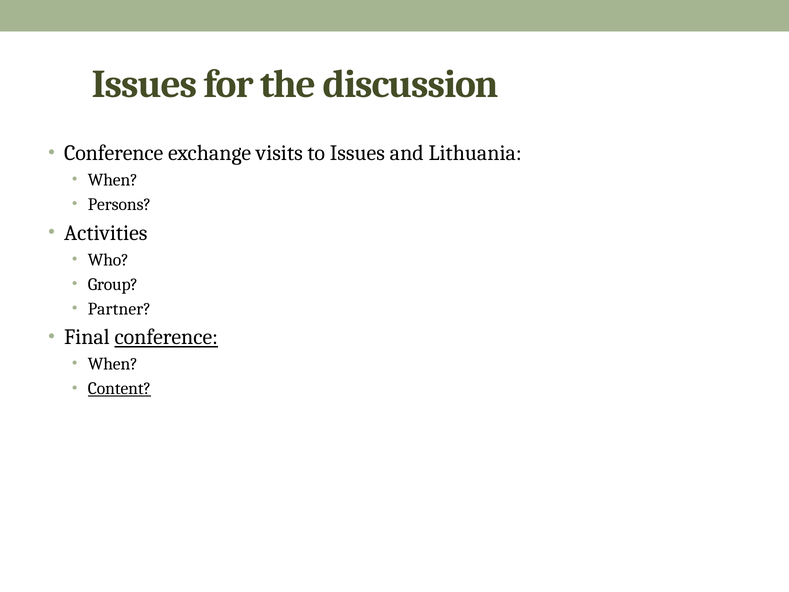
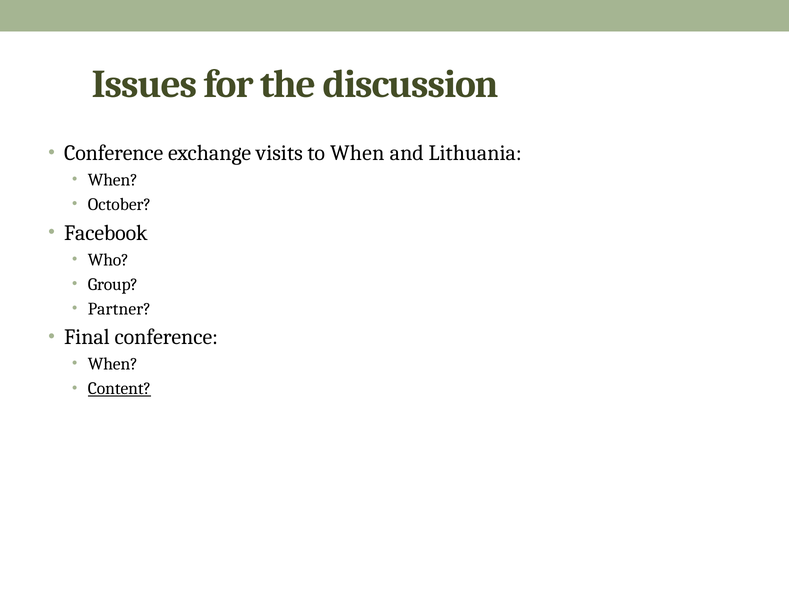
to Issues: Issues -> When
Persons: Persons -> October
Activities: Activities -> Facebook
conference at (166, 337) underline: present -> none
